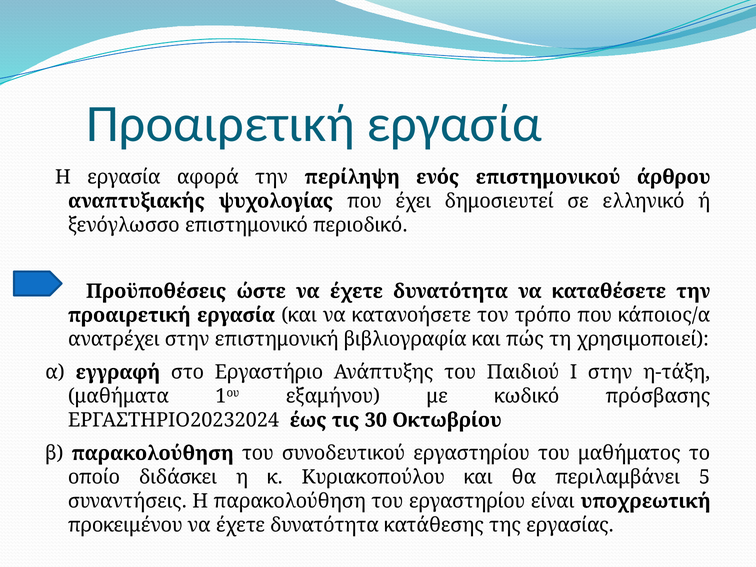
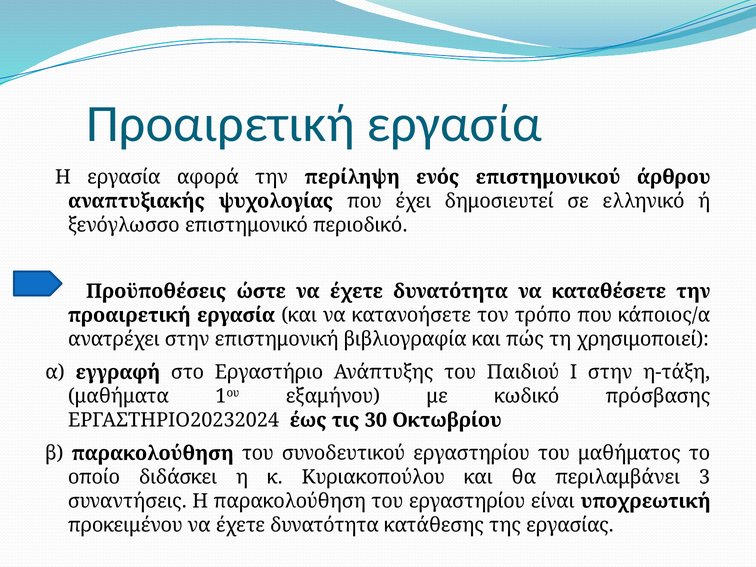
5: 5 -> 3
